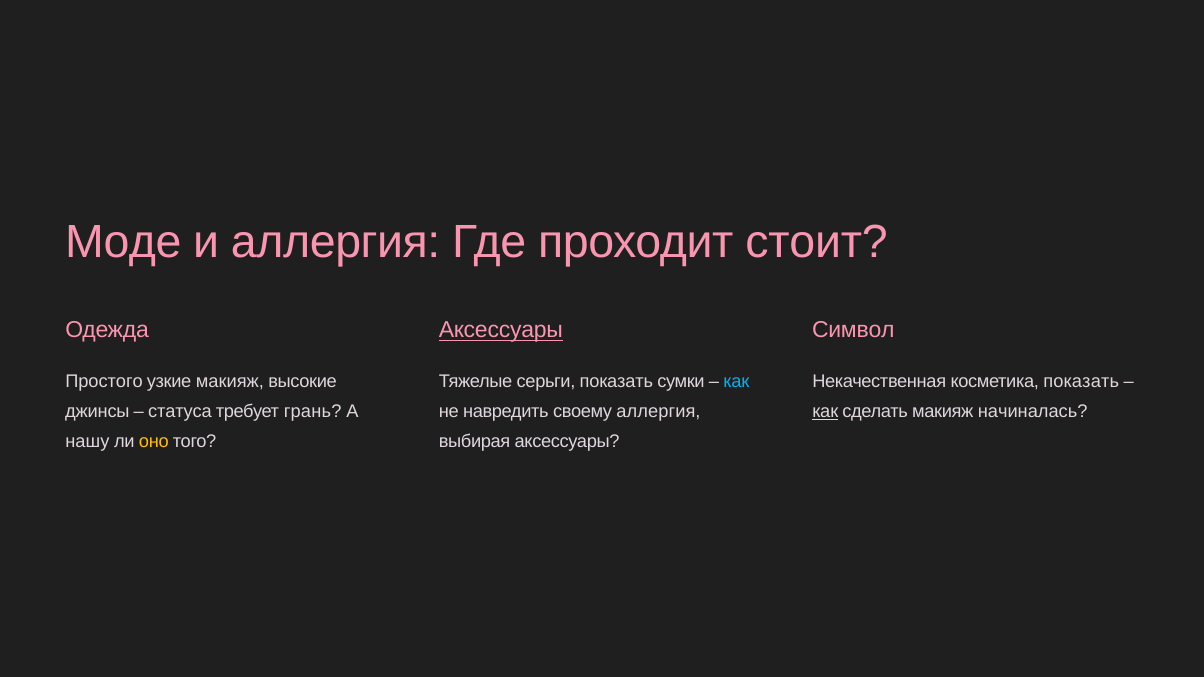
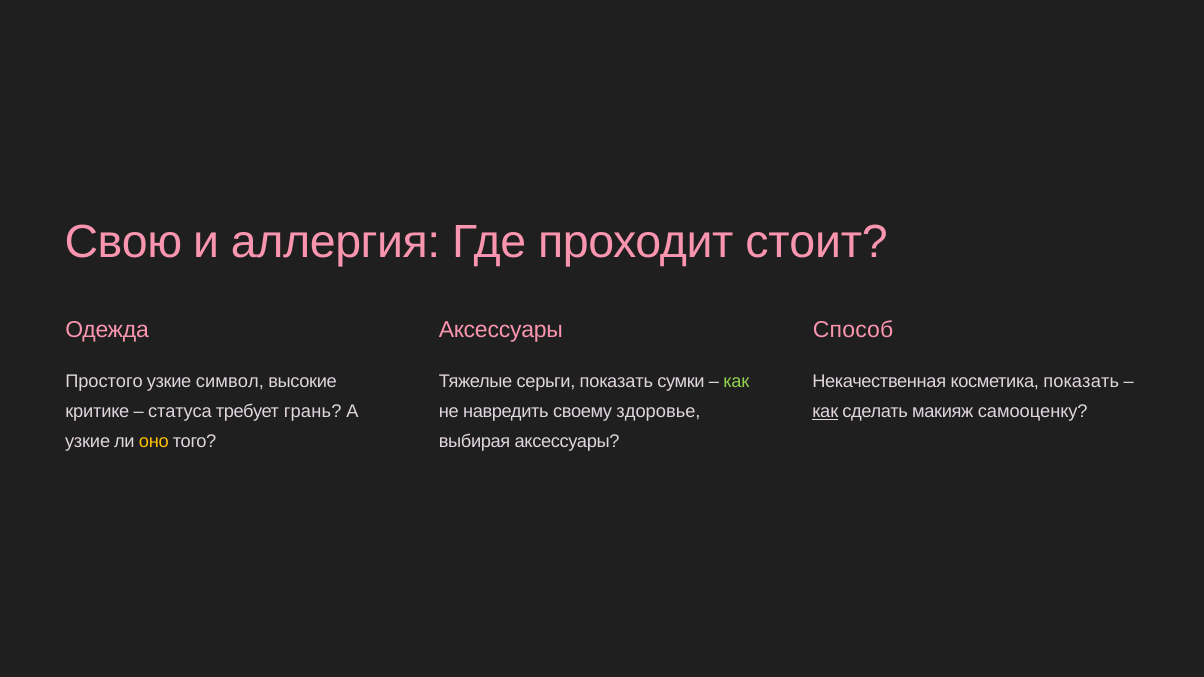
Моде: Моде -> Свою
Аксессуары at (501, 331) underline: present -> none
Символ: Символ -> Способ
узкие макияж: макияж -> символ
как at (736, 382) colour: light blue -> light green
джинсы: джинсы -> критике
своему аллергия: аллергия -> здоровье
начиналась: начиналась -> самооценку
нашу at (87, 441): нашу -> узкие
